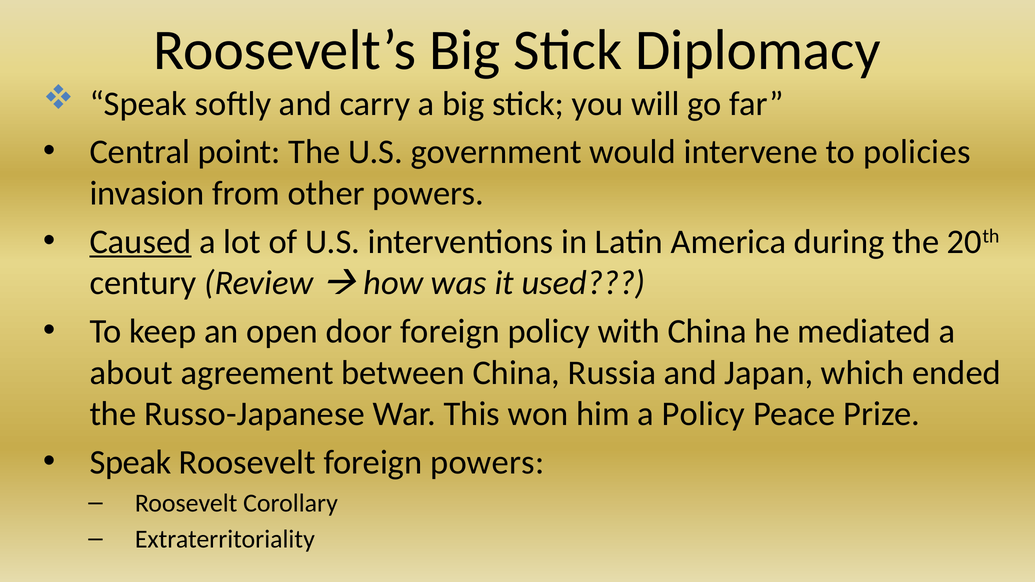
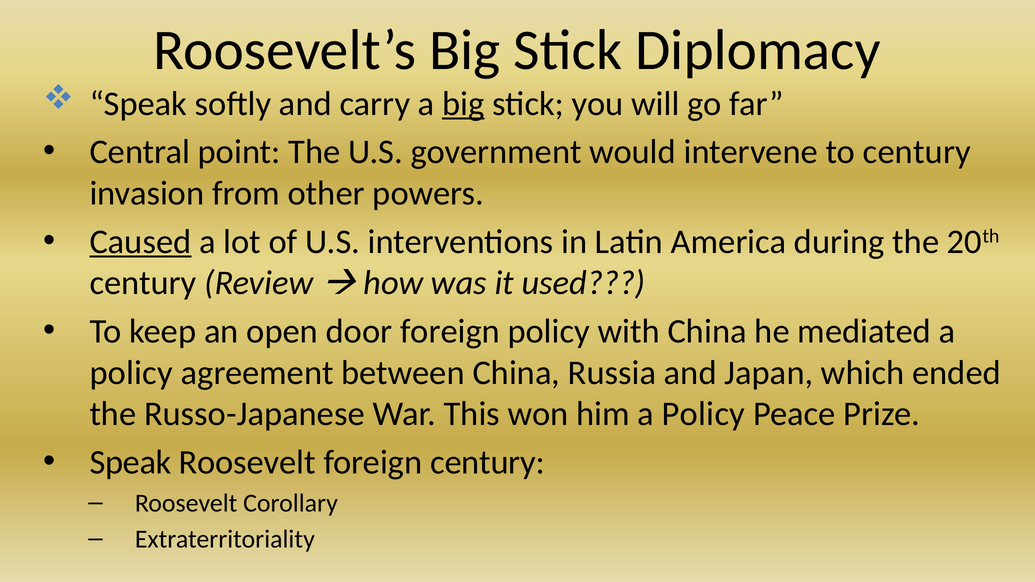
big at (463, 104) underline: none -> present
to policies: policies -> century
about at (131, 373): about -> policy
foreign powers: powers -> century
